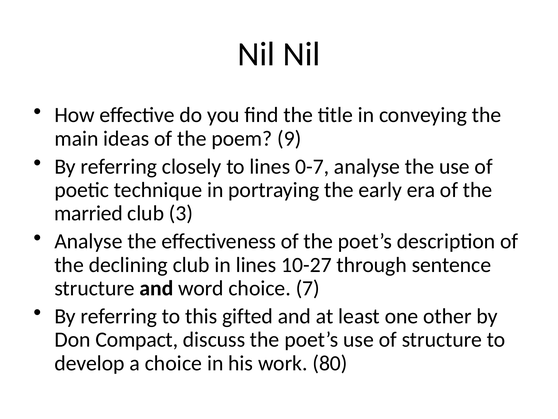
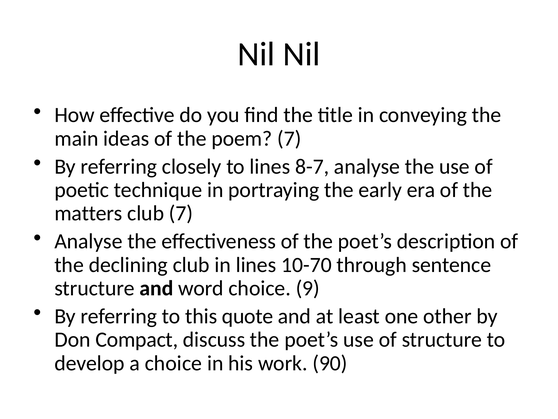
poem 9: 9 -> 7
0-7: 0-7 -> 8-7
married: married -> matters
club 3: 3 -> 7
10-27: 10-27 -> 10-70
7: 7 -> 9
gifted: gifted -> quote
80: 80 -> 90
